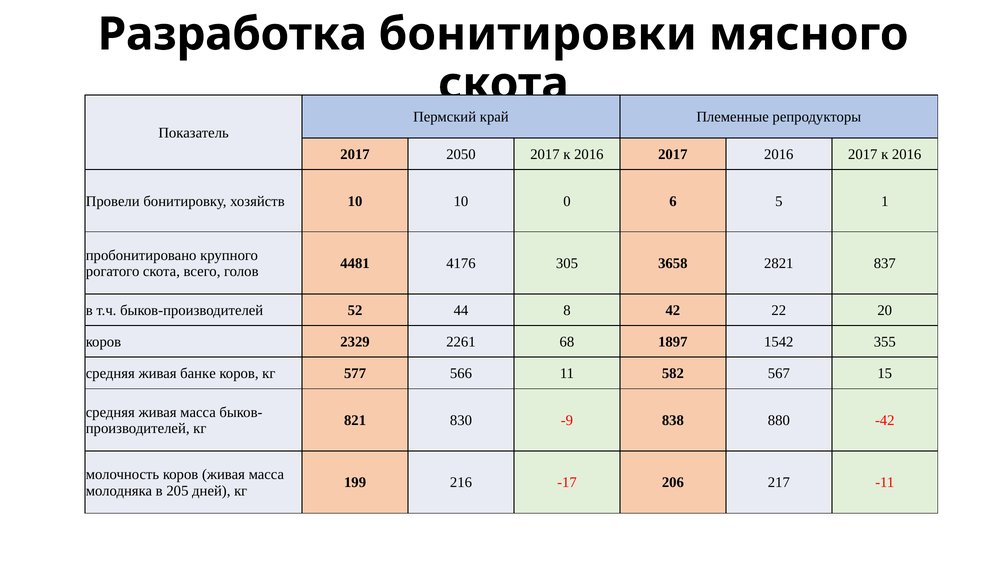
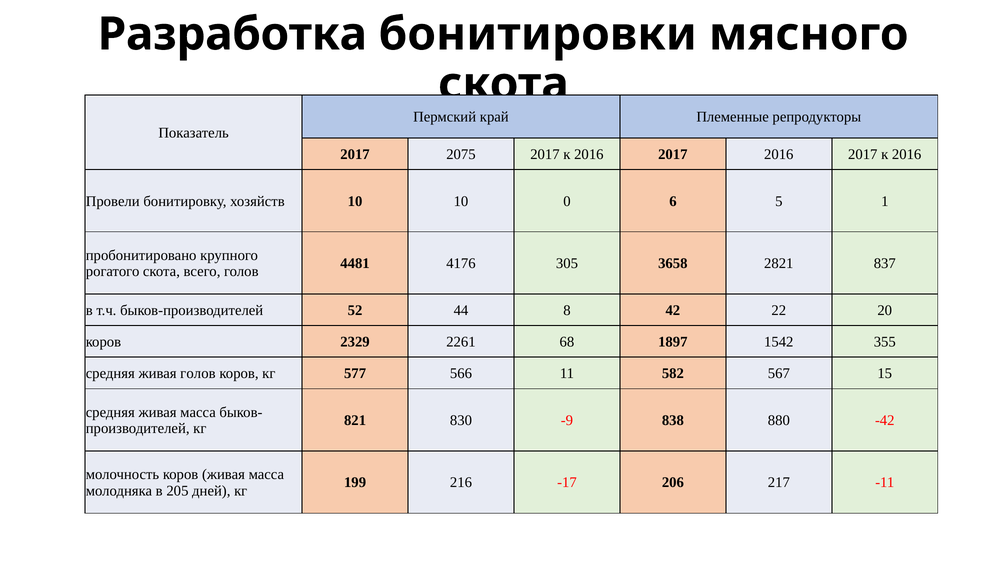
2050: 2050 -> 2075
живая банке: банке -> голов
